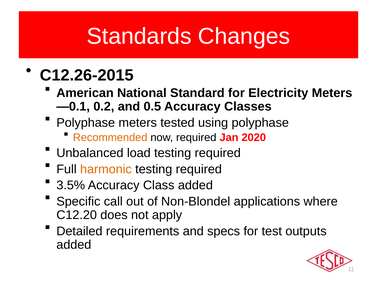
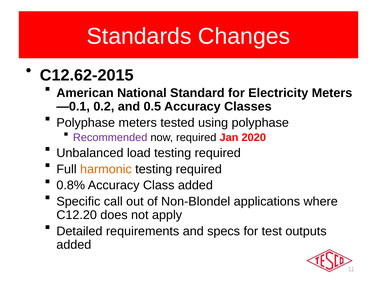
C12.26-2015: C12.26-2015 -> C12.62-2015
Recommended colour: orange -> purple
3.5%: 3.5% -> 0.8%
